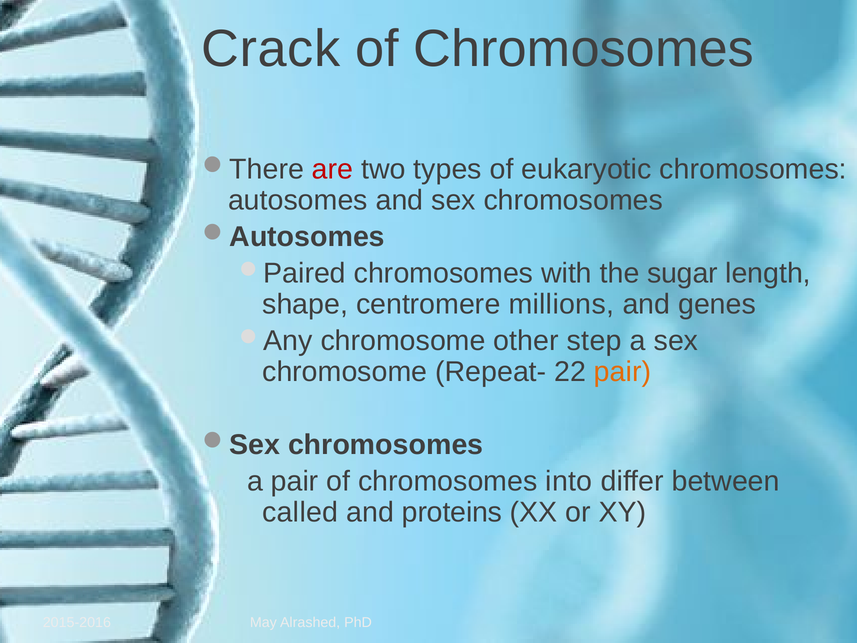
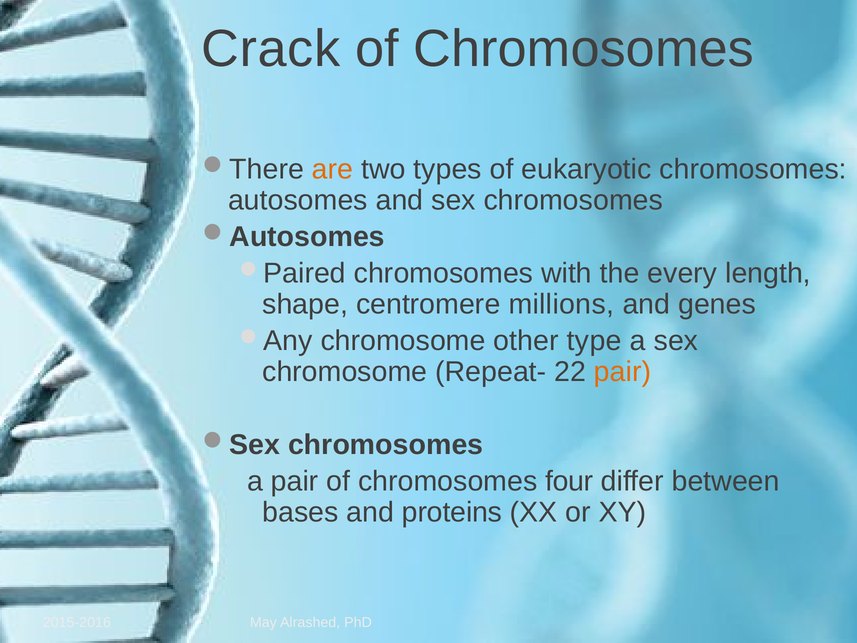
are colour: red -> orange
sugar: sugar -> every
step: step -> type
into: into -> four
called: called -> bases
